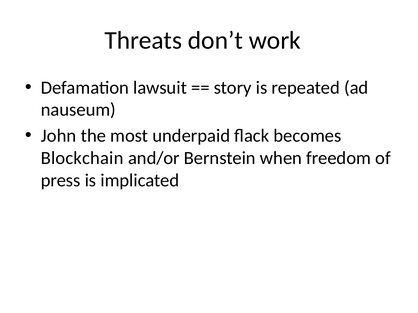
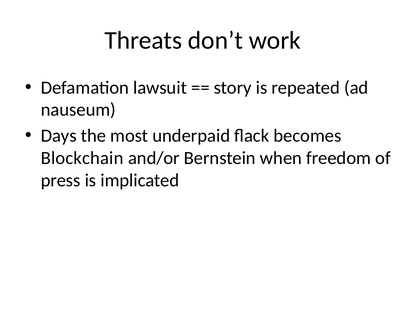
John: John -> Days
